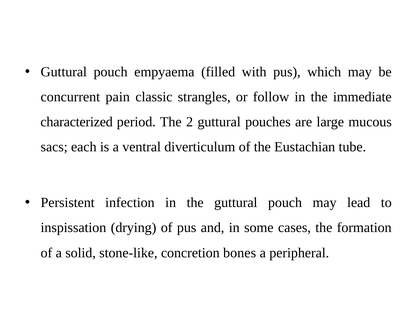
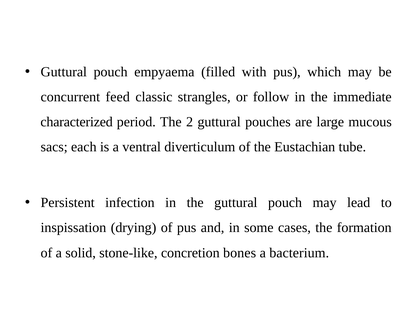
pain: pain -> feed
peripheral: peripheral -> bacterium
